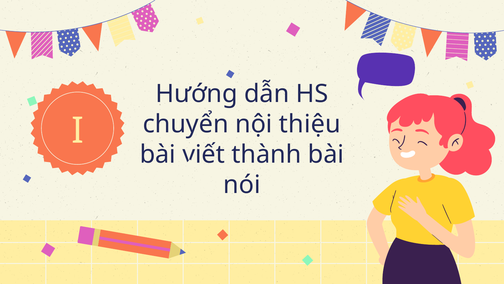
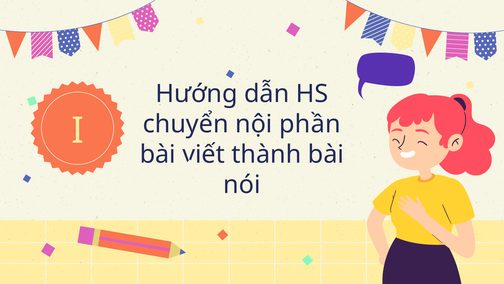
thiệu: thiệu -> phần
